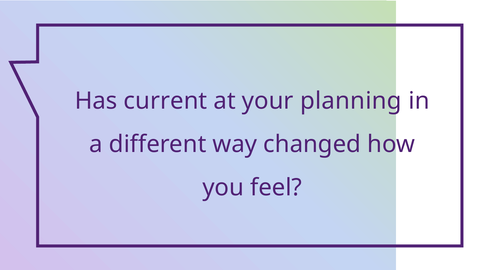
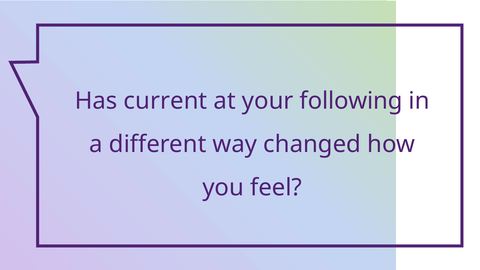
planning: planning -> following
